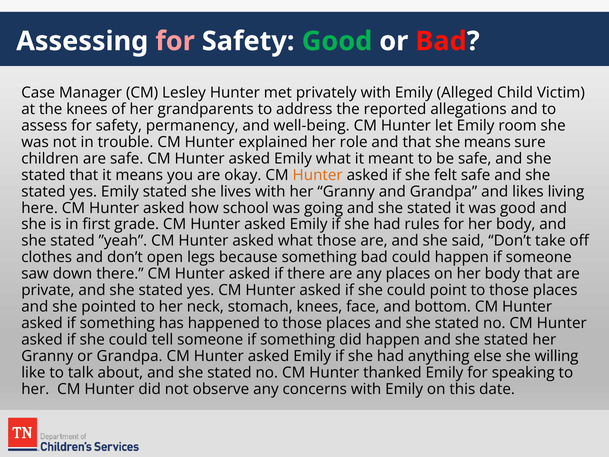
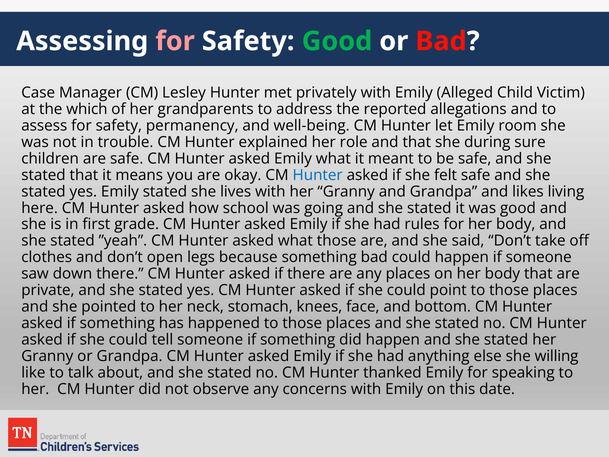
the knees: knees -> which
she means: means -> during
Hunter at (318, 175) colour: orange -> blue
